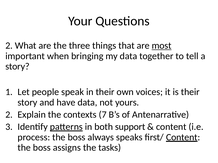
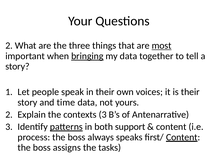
bringing underline: none -> present
have: have -> time
contexts 7: 7 -> 3
